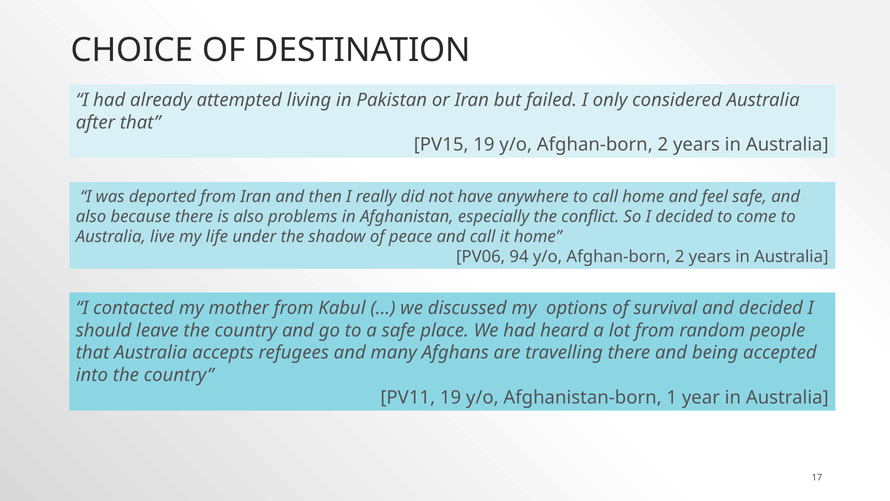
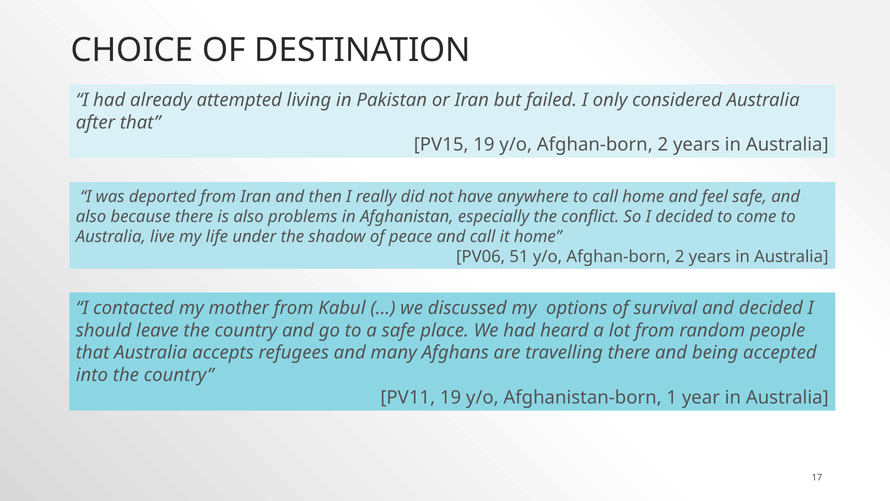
94: 94 -> 51
